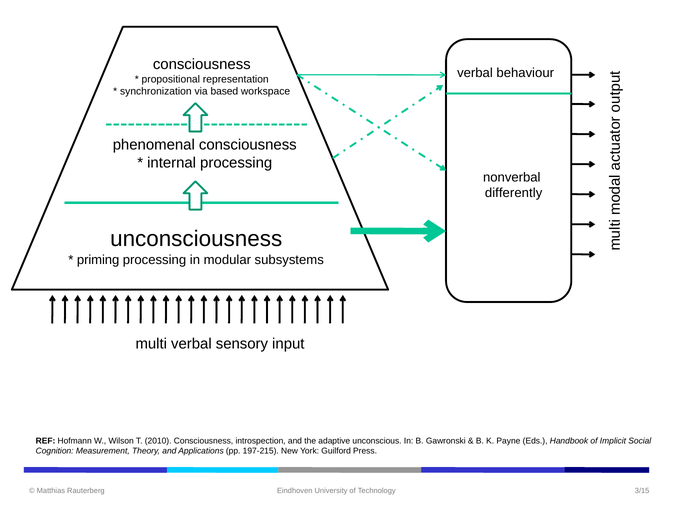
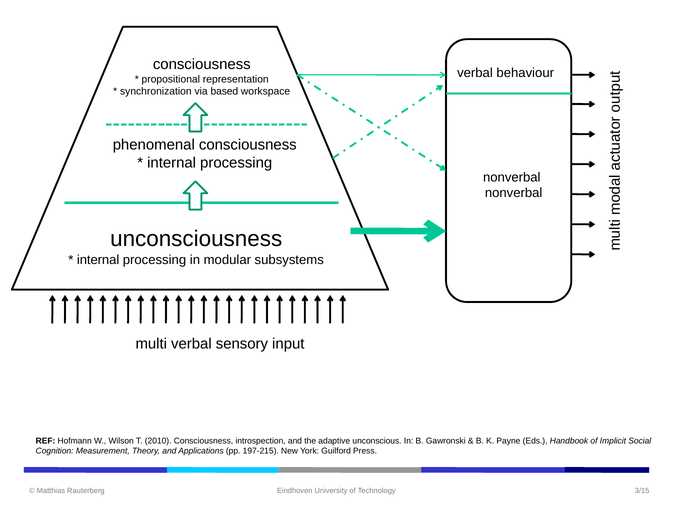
differently at (514, 193): differently -> nonverbal
priming at (98, 260): priming -> internal
